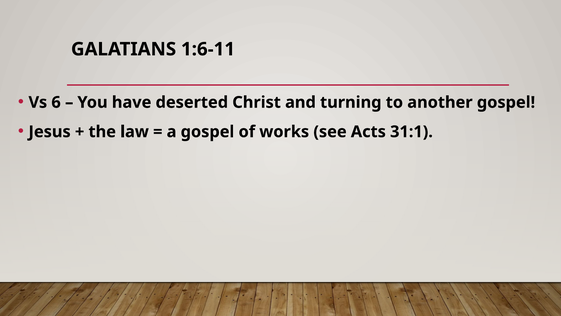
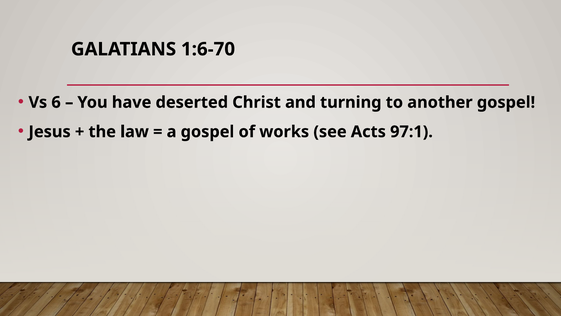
1:6-11: 1:6-11 -> 1:6-70
31:1: 31:1 -> 97:1
